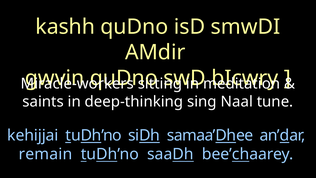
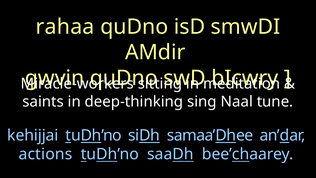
kashh: kashh -> rahaa
remain: remain -> actions
